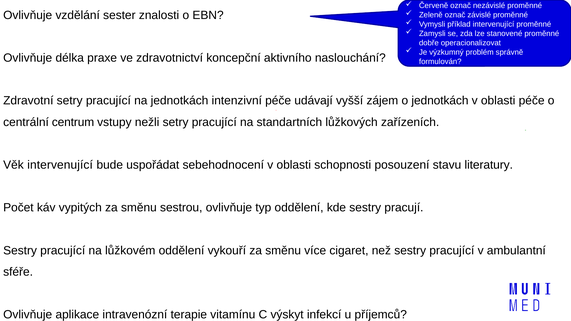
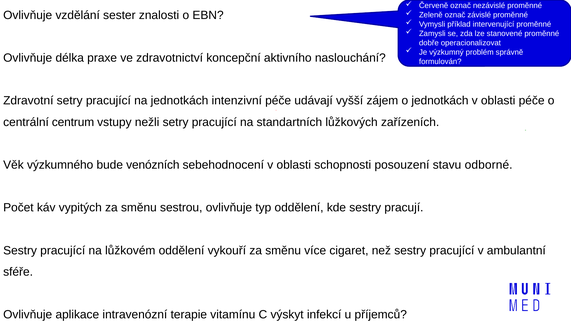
Věk intervenující: intervenující -> výzkumného
uspořádat: uspořádat -> venózních
literatury: literatury -> odborné
